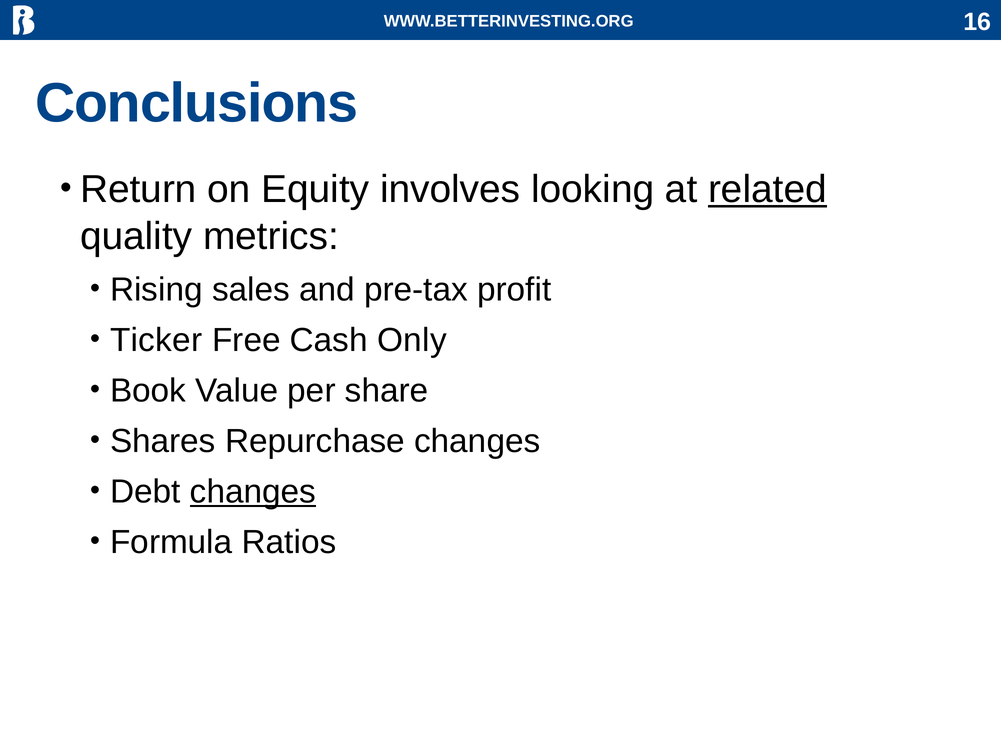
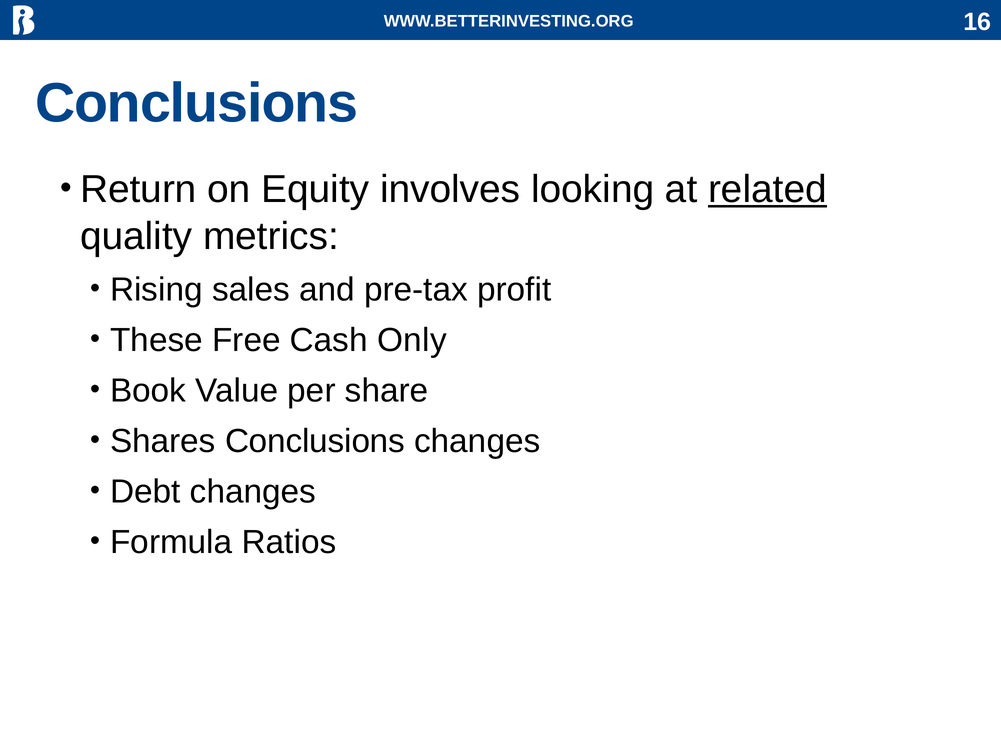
Ticker: Ticker -> These
Shares Repurchase: Repurchase -> Conclusions
changes at (253, 491) underline: present -> none
